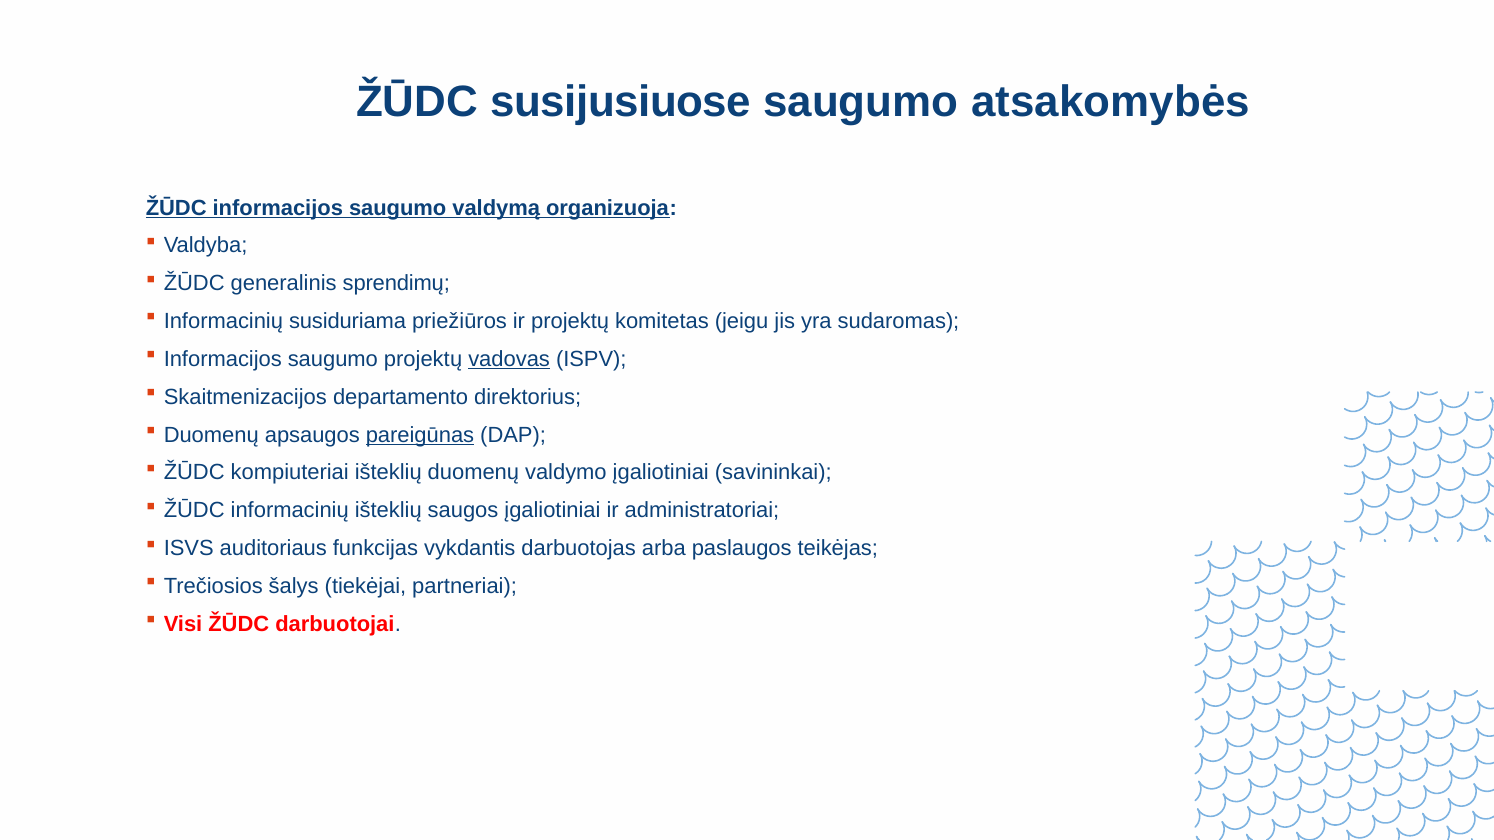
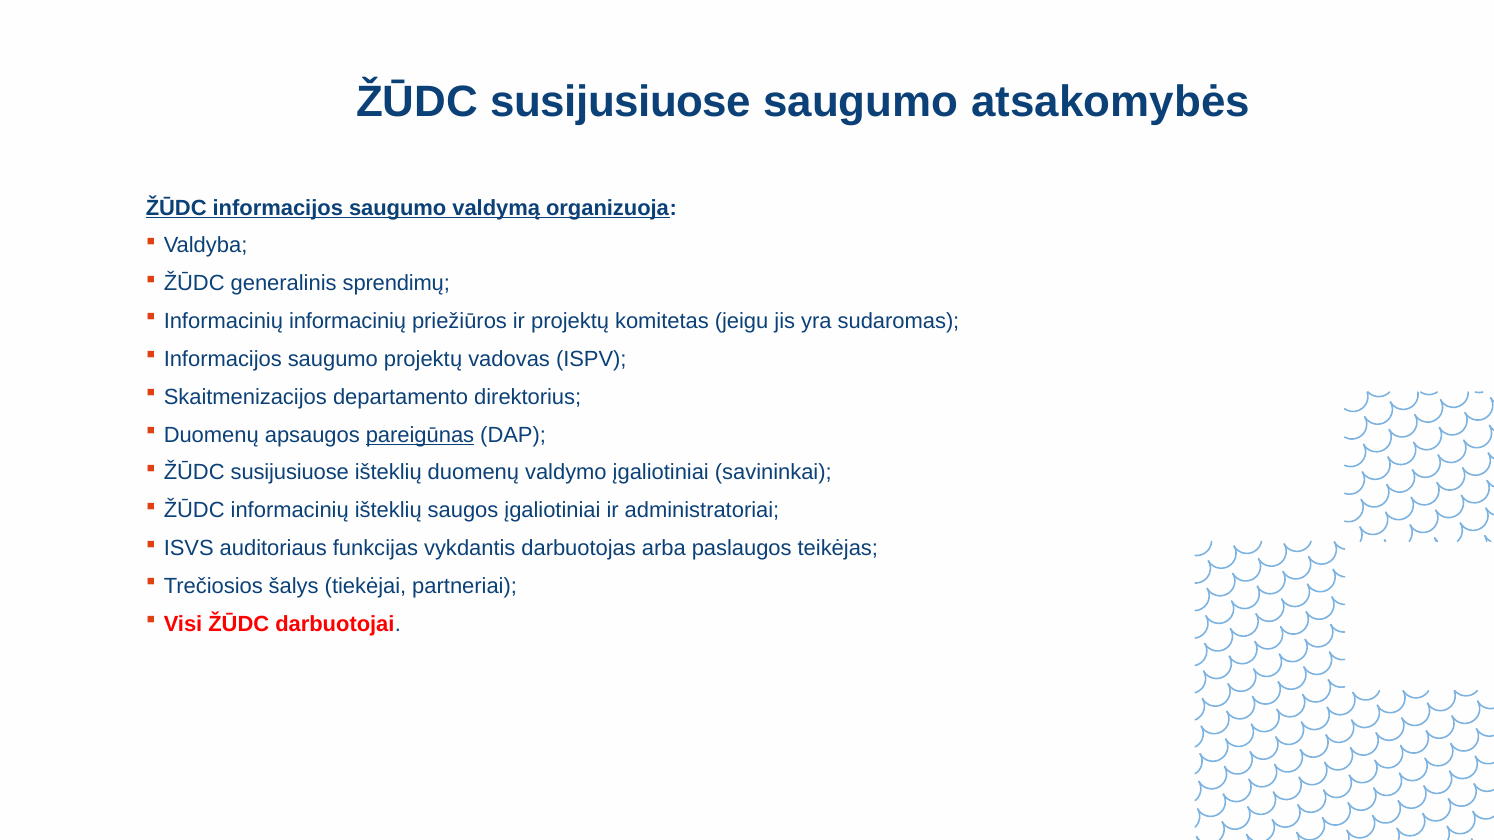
Informacinių susiduriama: susiduriama -> informacinių
vadovas underline: present -> none
kompiuteriai at (290, 473): kompiuteriai -> susijusiuose
